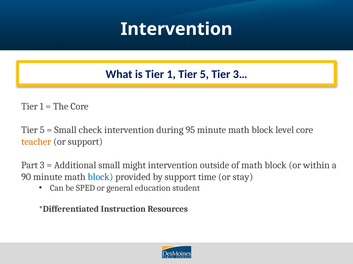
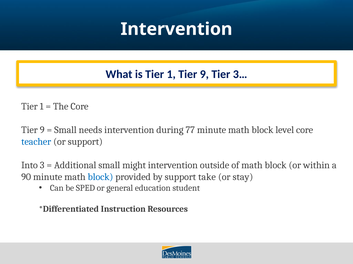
1 Tier 5: 5 -> 9
5 at (42, 130): 5 -> 9
check: check -> needs
95: 95 -> 77
teacher colour: orange -> blue
Part: Part -> Into
time: time -> take
